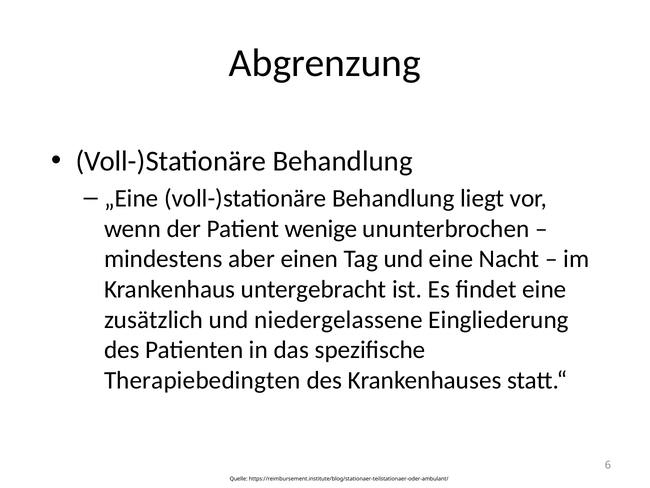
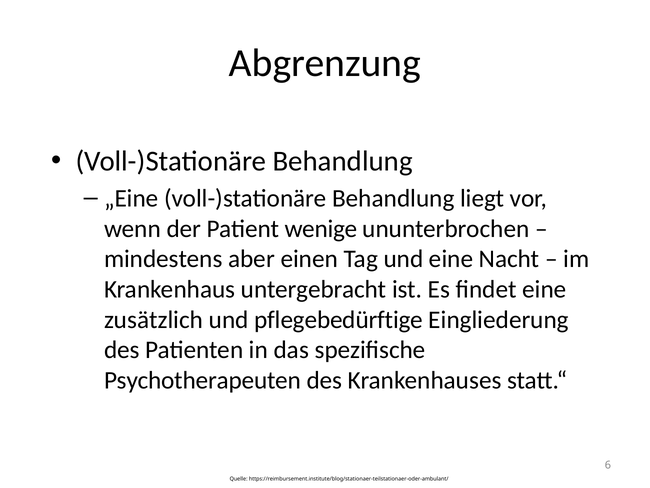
niedergelassene: niedergelassene -> pflegebedürftige
Therapiebedingten: Therapiebedingten -> Psychotherapeuten
